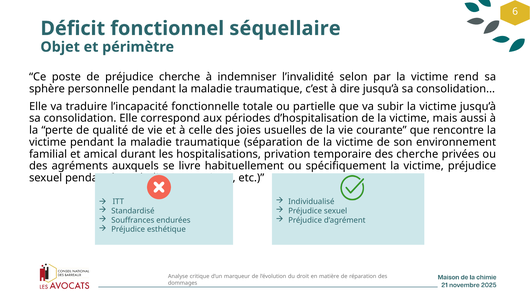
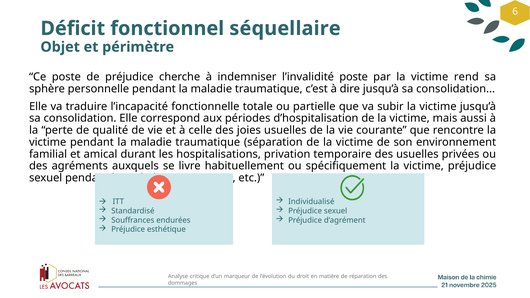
l’invalidité selon: selon -> poste
des cherche: cherche -> usuelles
